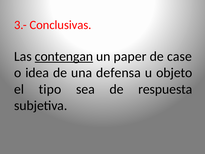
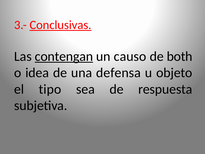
Conclusivas underline: none -> present
paper: paper -> causo
case: case -> both
